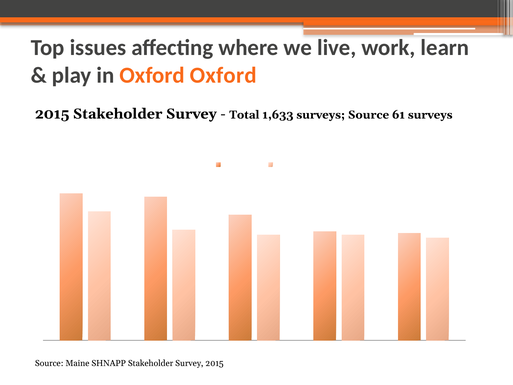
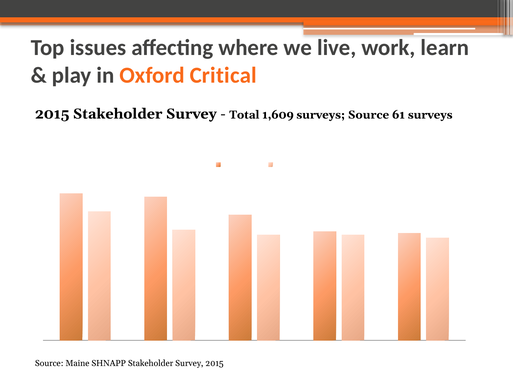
Oxford Oxford: Oxford -> Critical
1,633: 1,633 -> 1,609
